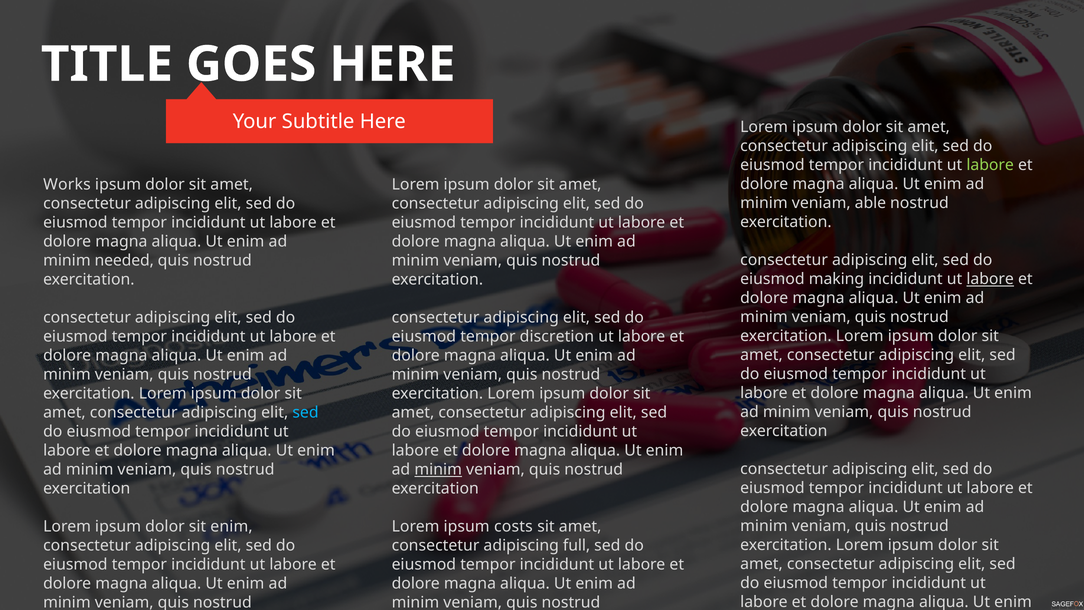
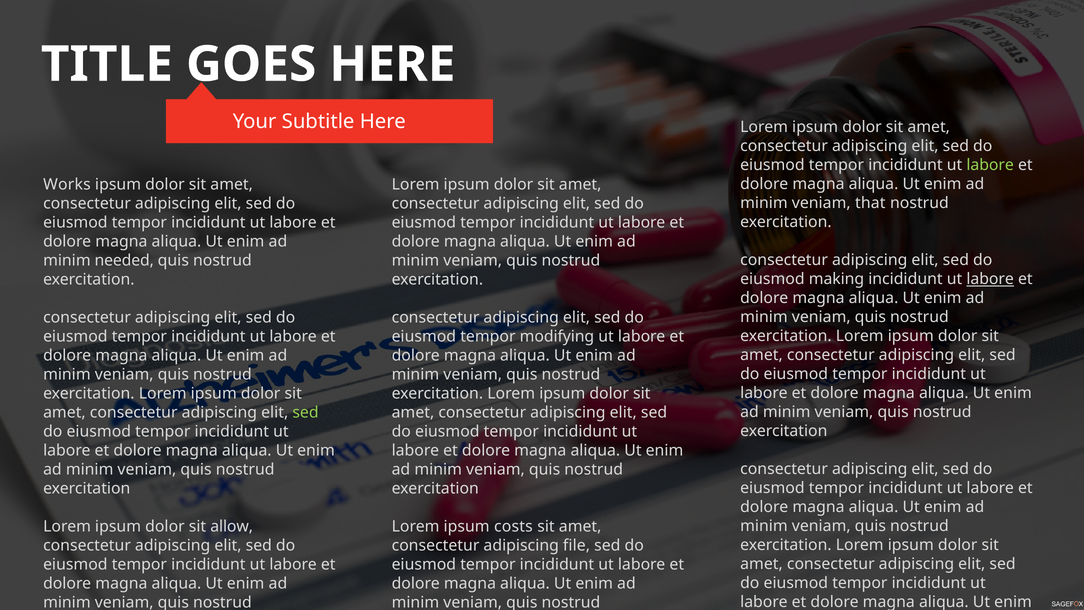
able: able -> that
discretion: discretion -> modifying
sed at (306, 412) colour: light blue -> light green
minim at (438, 469) underline: present -> none
sit enim: enim -> allow
full: full -> file
